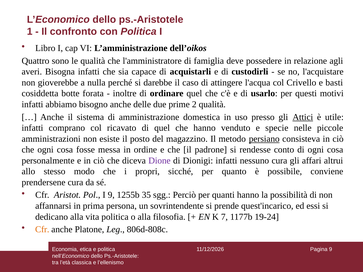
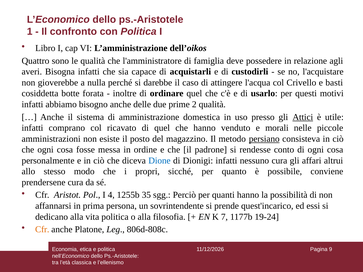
specie: specie -> morali
Dione colour: purple -> blue
I 9: 9 -> 4
